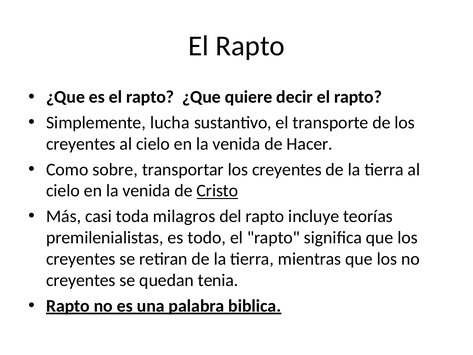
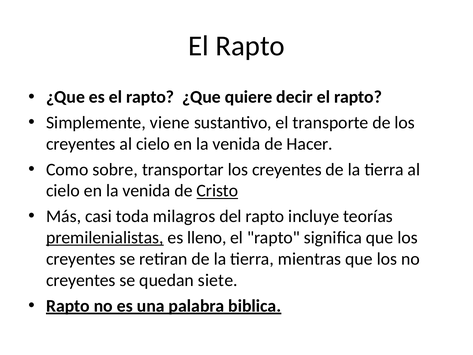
lucha: lucha -> viene
premilenialistas underline: none -> present
todo: todo -> lleno
tenia: tenia -> siete
